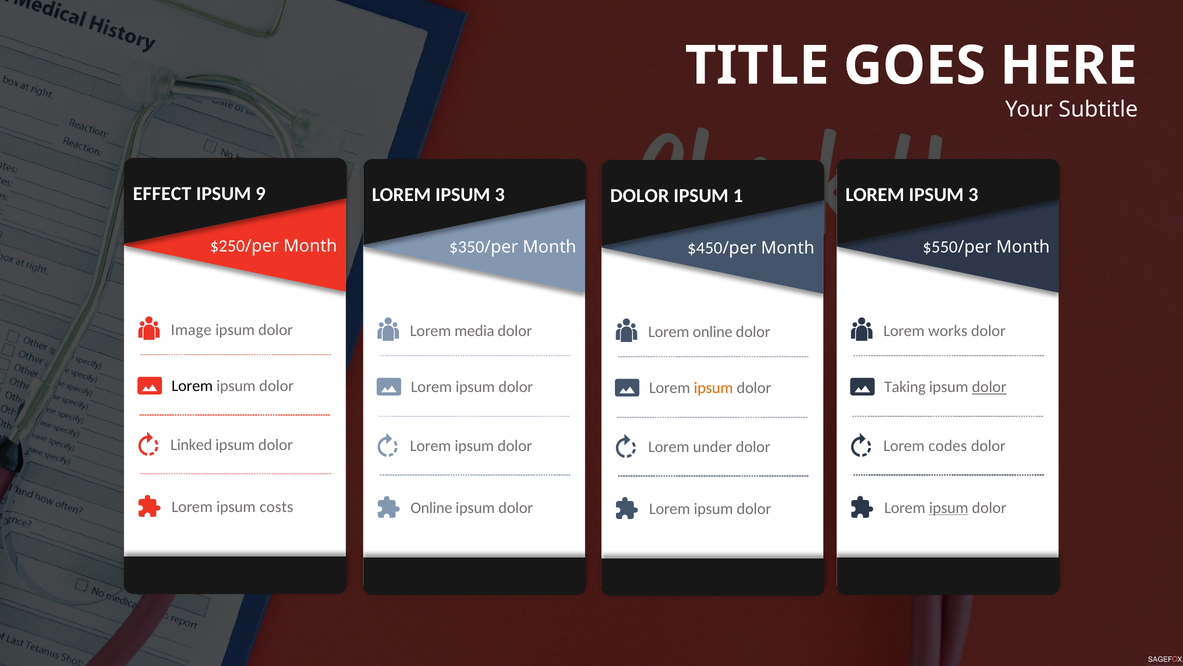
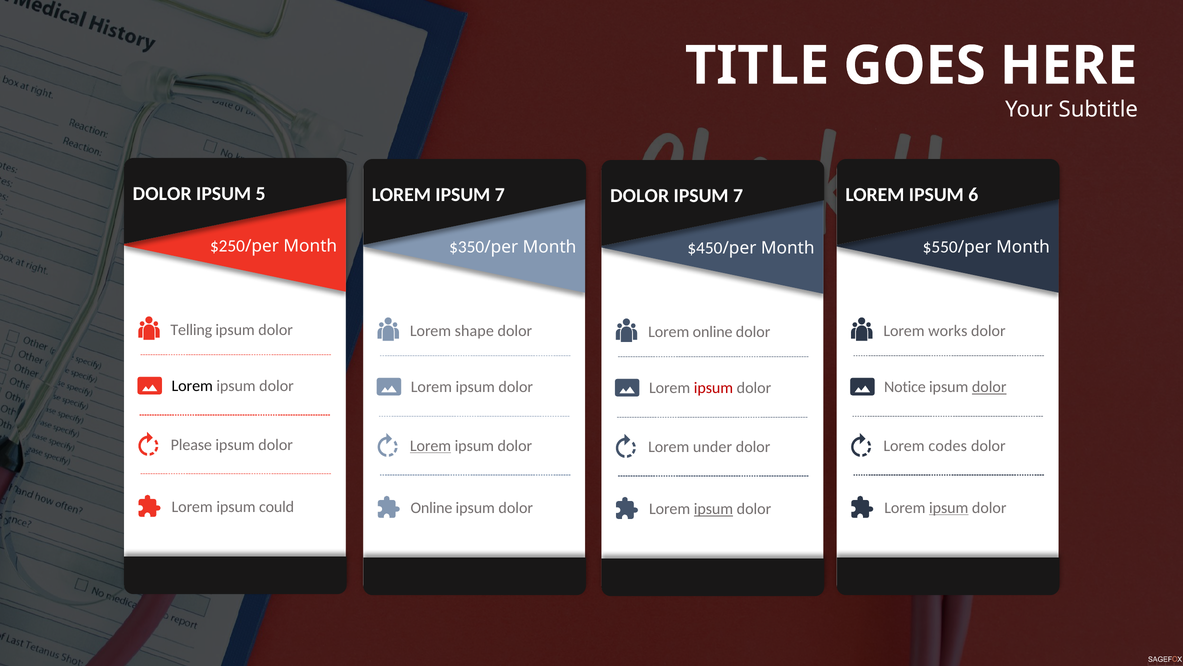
EFFECT at (162, 193): EFFECT -> DOLOR
9: 9 -> 5
3 at (500, 194): 3 -> 7
3 at (973, 194): 3 -> 6
1 at (738, 196): 1 -> 7
Image: Image -> Telling
media: media -> shape
Taking: Taking -> Notice
ipsum at (713, 388) colour: orange -> red
Linked: Linked -> Please
Lorem at (431, 445) underline: none -> present
costs: costs -> could
ipsum at (713, 508) underline: none -> present
